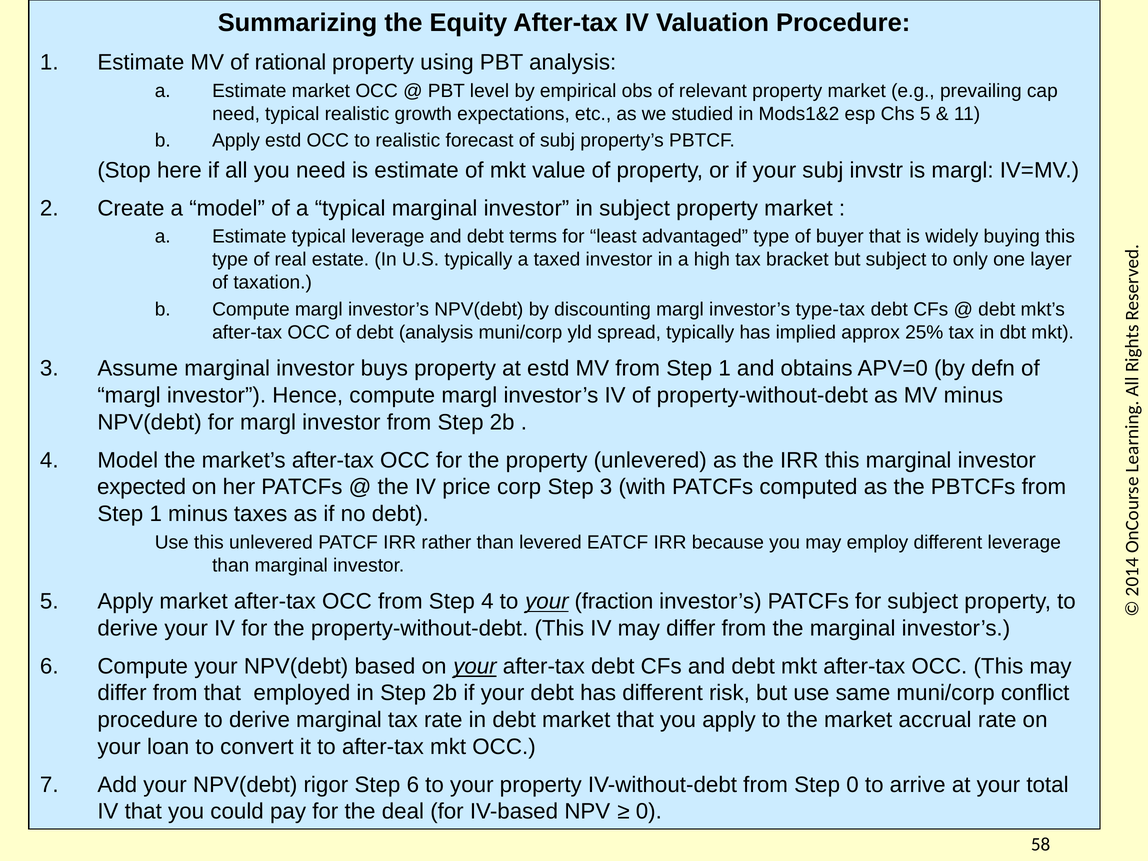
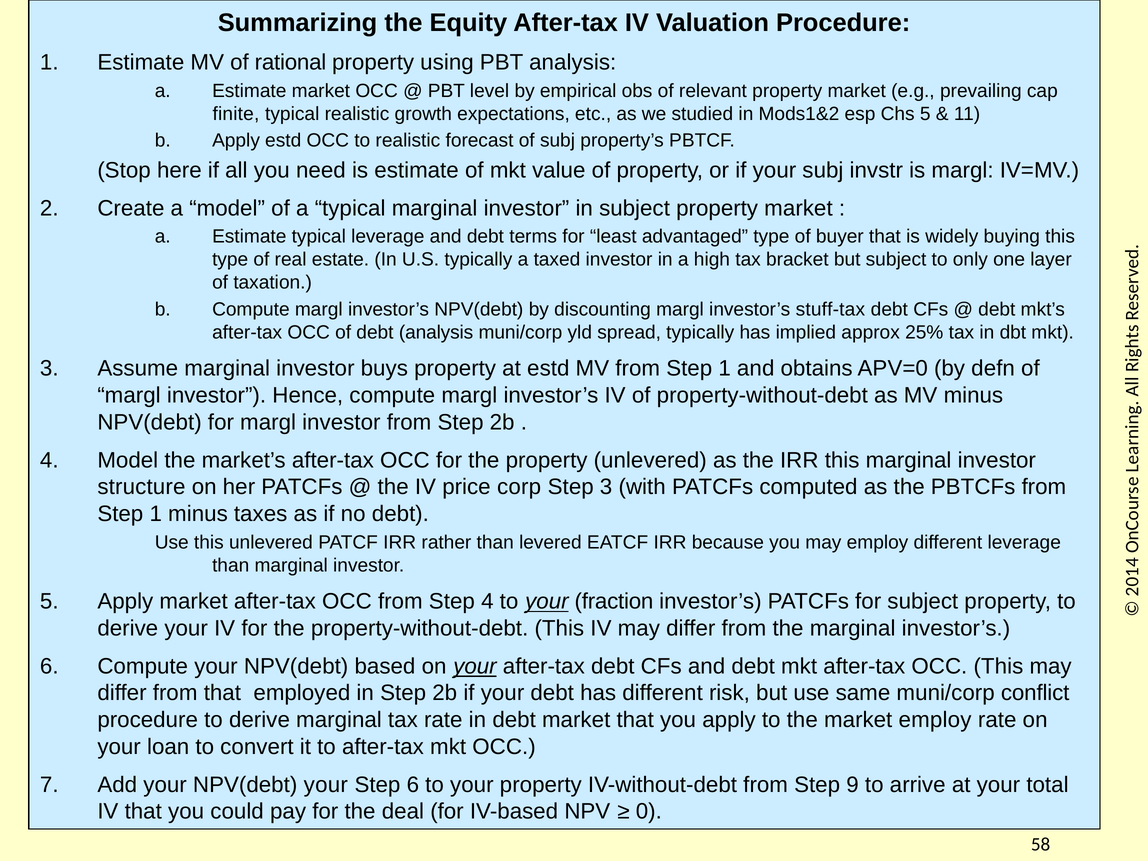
need at (236, 114): need -> finite
type-tax: type-tax -> stuff-tax
expected: expected -> structure
market accrual: accrual -> employ
NPV(debt rigor: rigor -> your
Step 0: 0 -> 9
